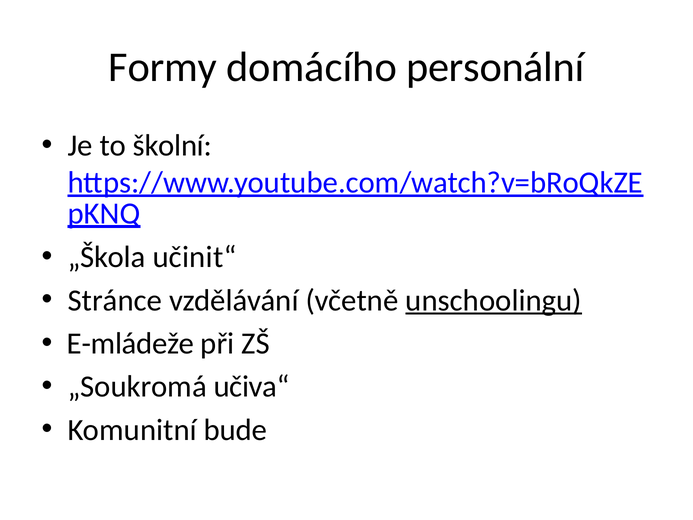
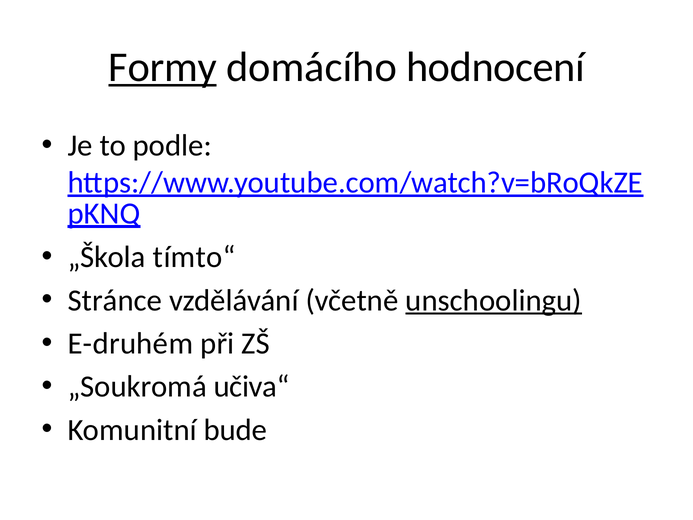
Formy underline: none -> present
personální: personální -> hodnocení
školní: školní -> podle
učinit“: učinit“ -> tímto“
E-mládeže: E-mládeže -> E-druhém
